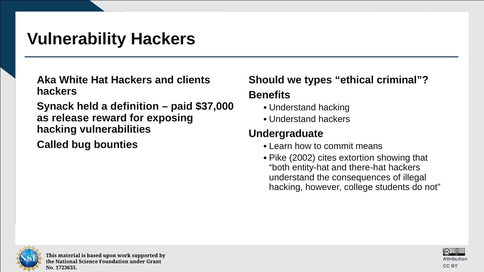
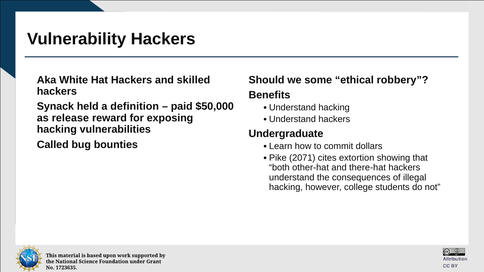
clients: clients -> skilled
types: types -> some
criminal: criminal -> robbery
$37,000: $37,000 -> $50,000
means: means -> dollars
2002: 2002 -> 2071
entity-hat: entity-hat -> other-hat
